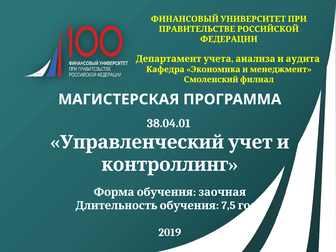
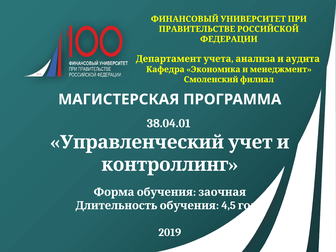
7,5: 7,5 -> 4,5
